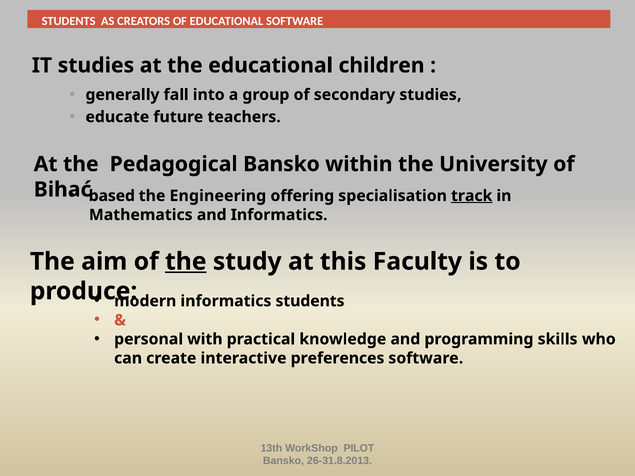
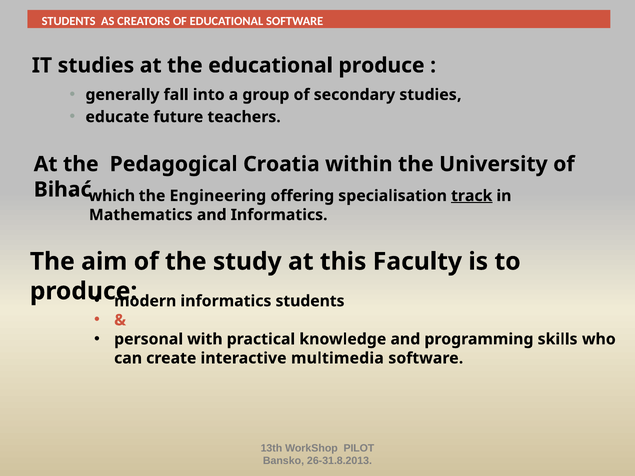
educational children: children -> produce
Pedagogical Bansko: Bansko -> Croatia
based: based -> which
the at (186, 262) underline: present -> none
preferences: preferences -> multimedia
